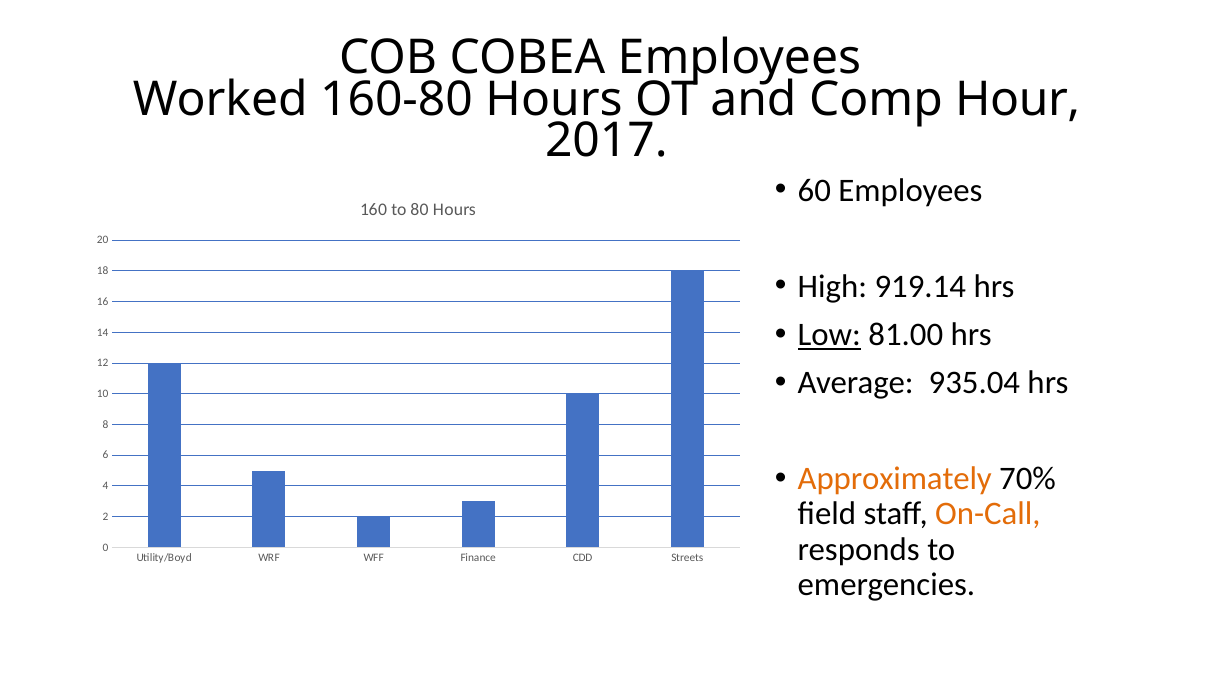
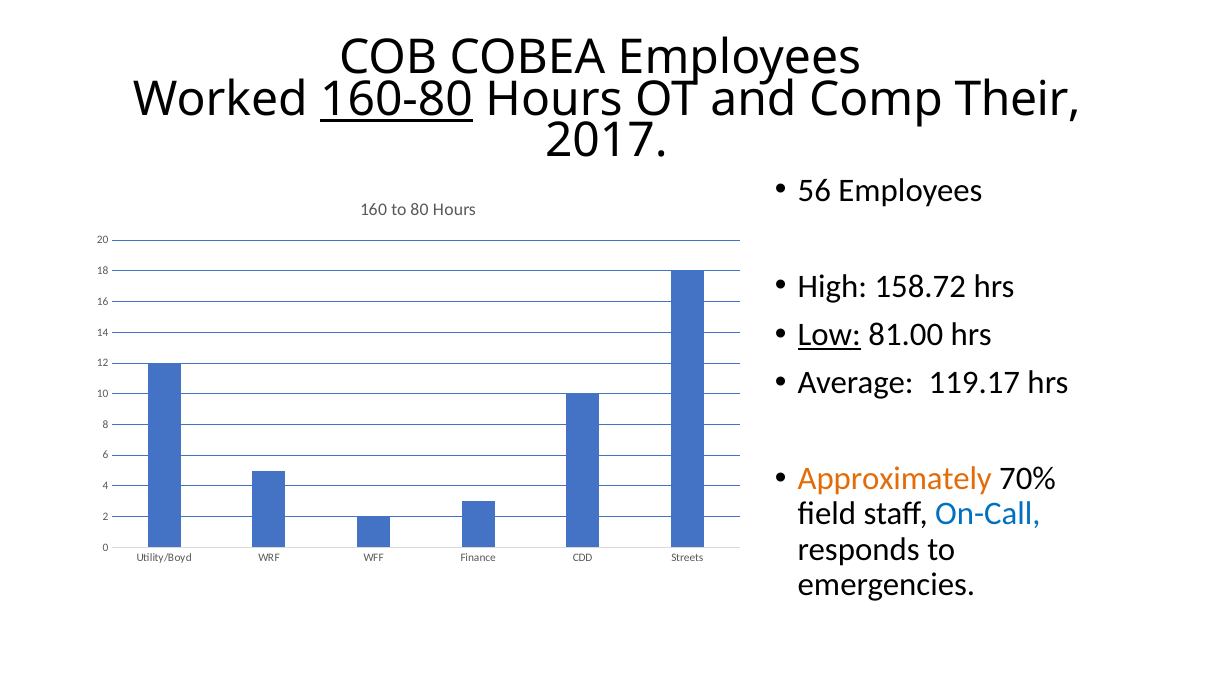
160-80 underline: none -> present
Hour: Hour -> Their
60: 60 -> 56
919.14: 919.14 -> 158.72
935.04: 935.04 -> 119.17
On-Call colour: orange -> blue
